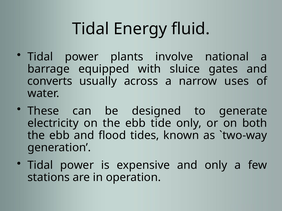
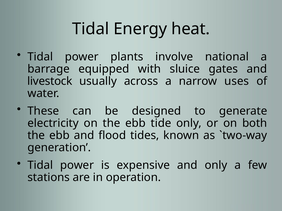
fluid: fluid -> heat
converts: converts -> livestock
